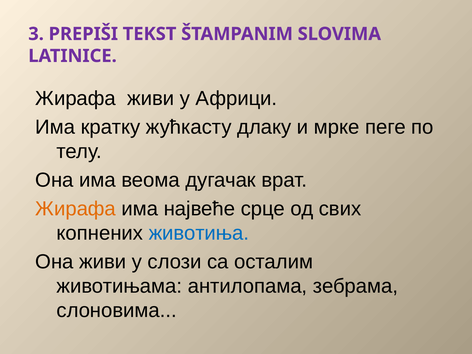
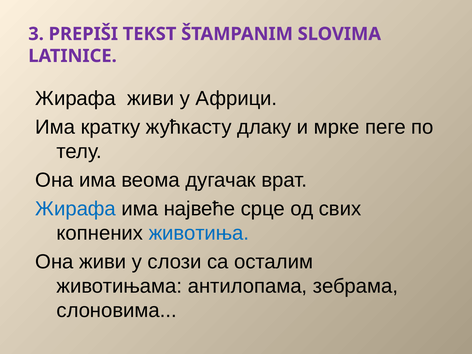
Жирафа at (76, 209) colour: orange -> blue
